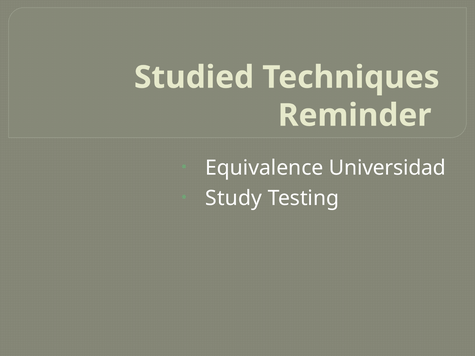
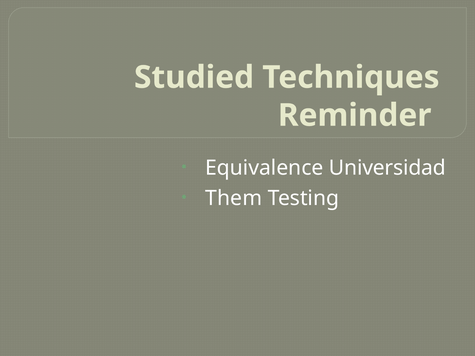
Study: Study -> Them
